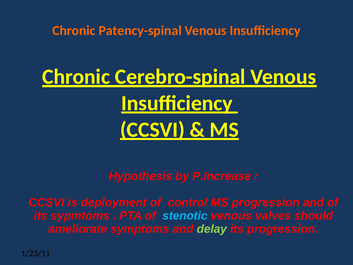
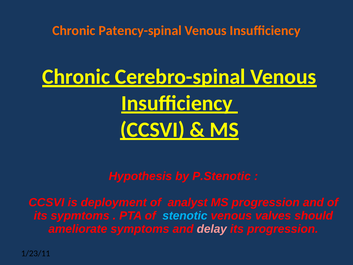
P.Increase: P.Increase -> P.Stenotic
control: control -> analyst
delay colour: light green -> pink
